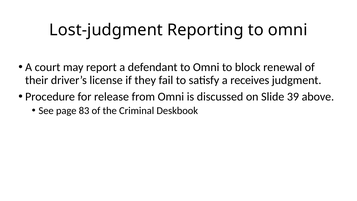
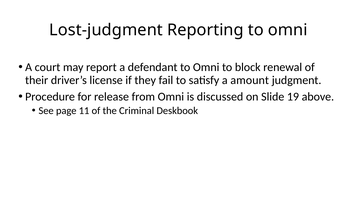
receives: receives -> amount
39: 39 -> 19
83: 83 -> 11
